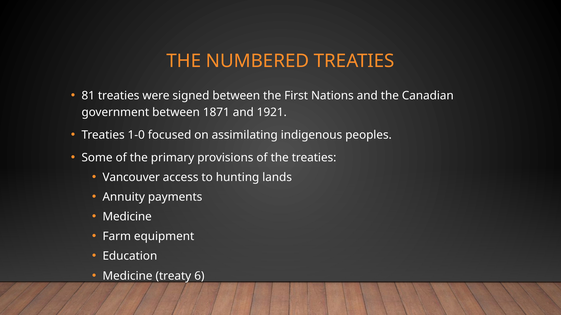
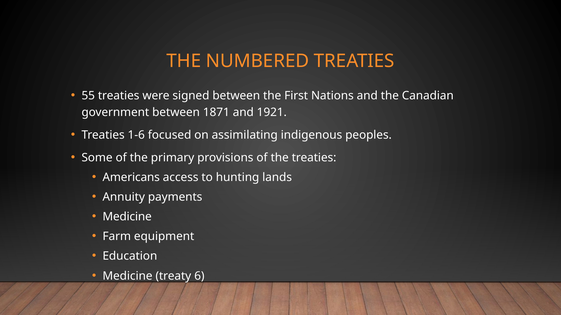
81: 81 -> 55
1-0: 1-0 -> 1-6
Vancouver: Vancouver -> Americans
